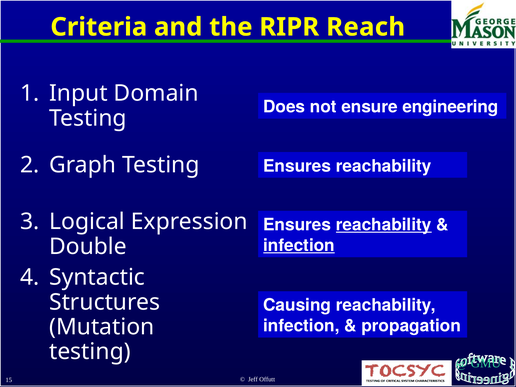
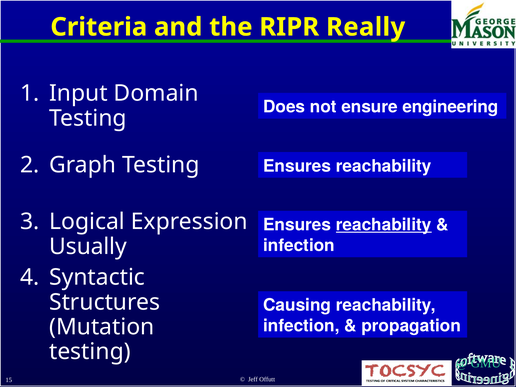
Reach: Reach -> Really
infection at (299, 246) underline: present -> none
Double: Double -> Usually
